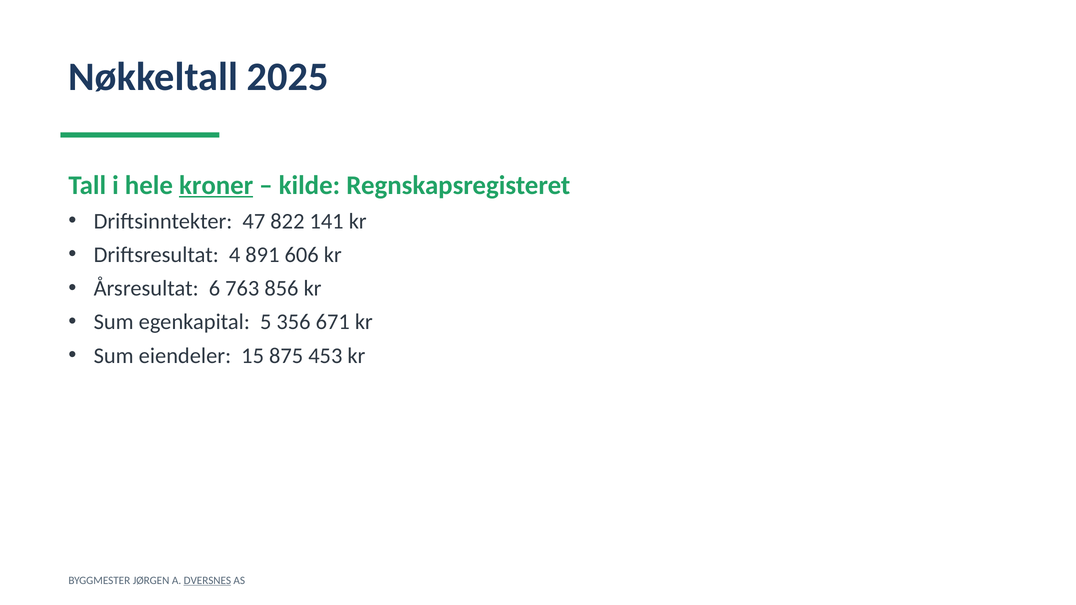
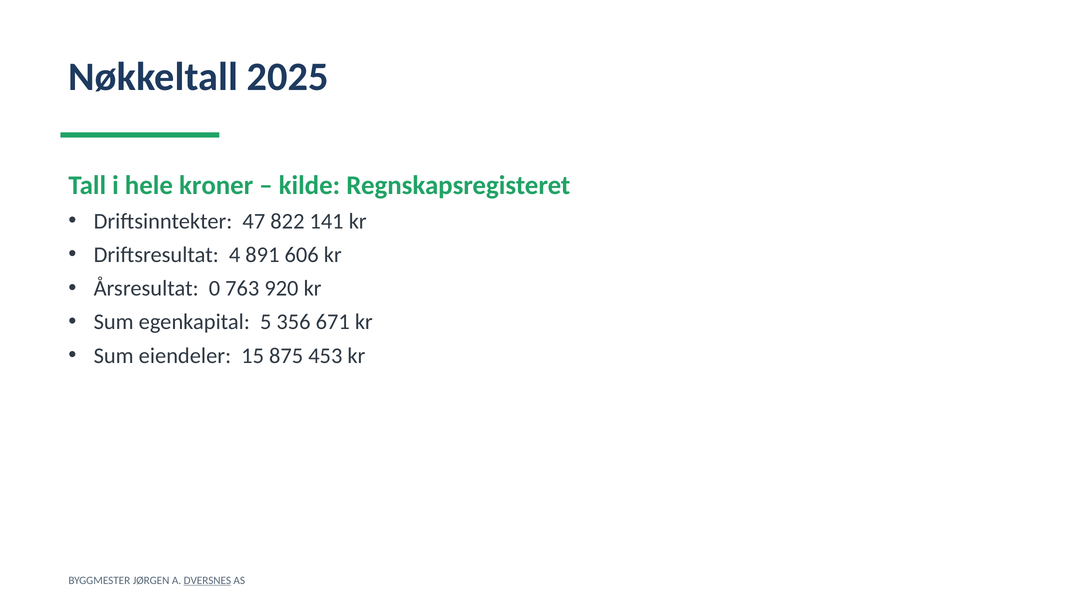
kroner underline: present -> none
6: 6 -> 0
856: 856 -> 920
